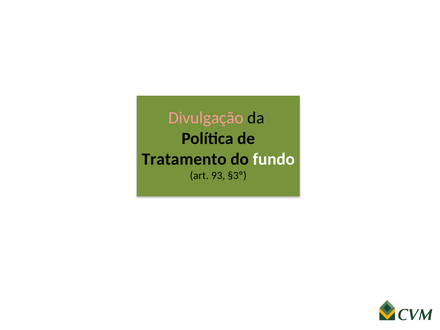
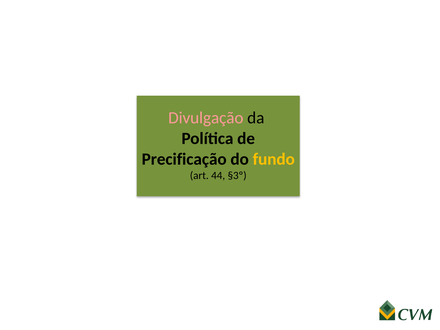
Tratamento: Tratamento -> Precificação
fundo colour: white -> yellow
93: 93 -> 44
